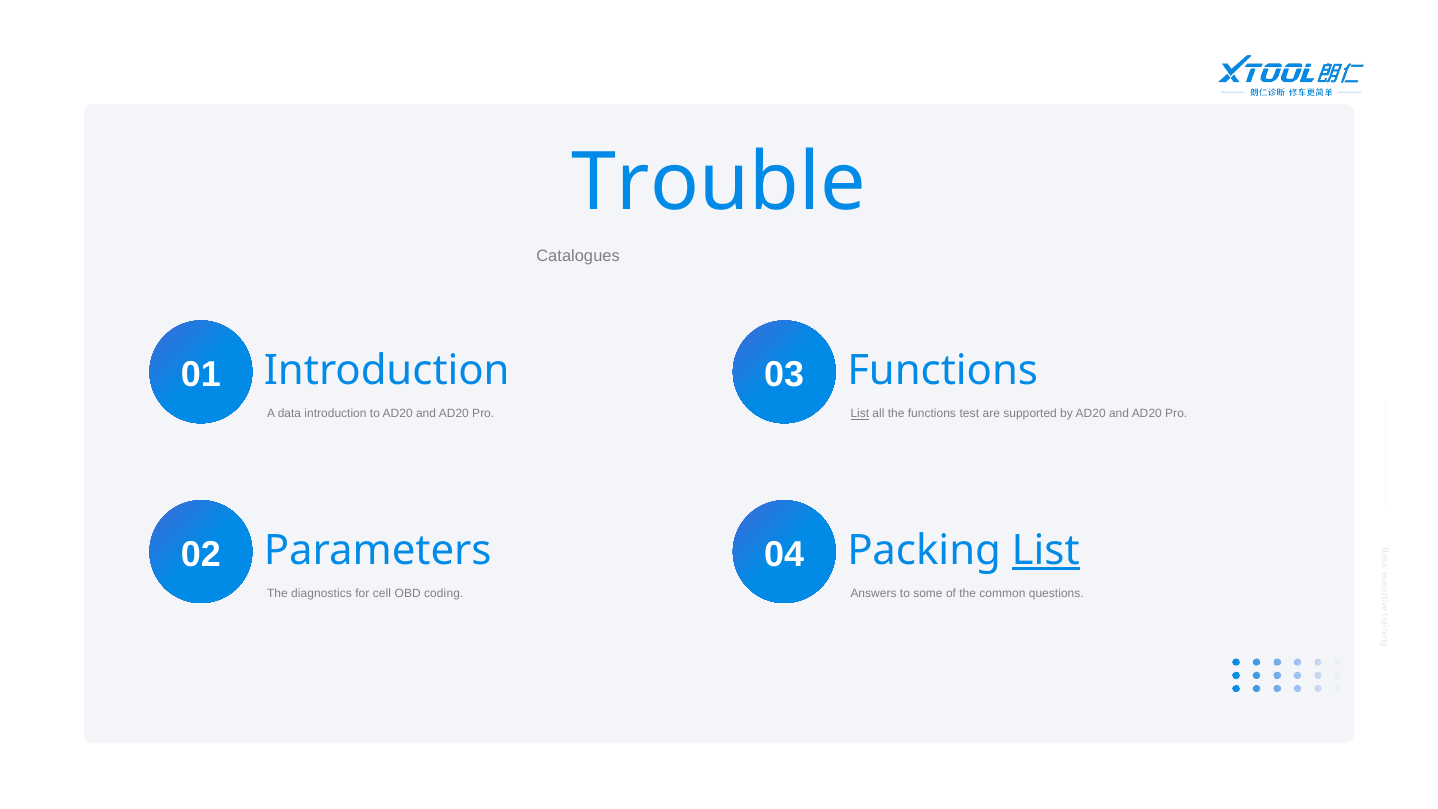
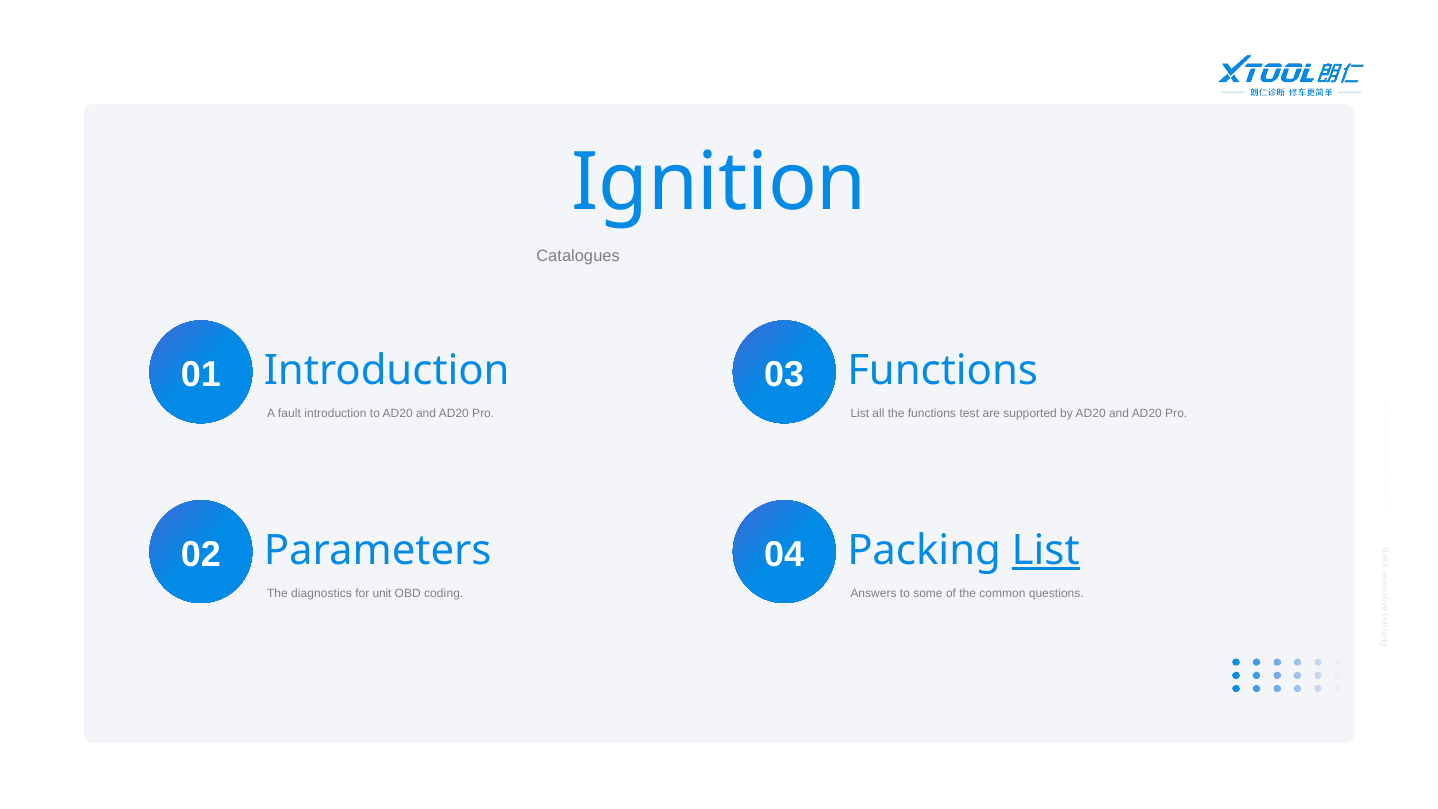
Trouble: Trouble -> Ignition
data: data -> fault
List at (860, 414) underline: present -> none
cell: cell -> unit
